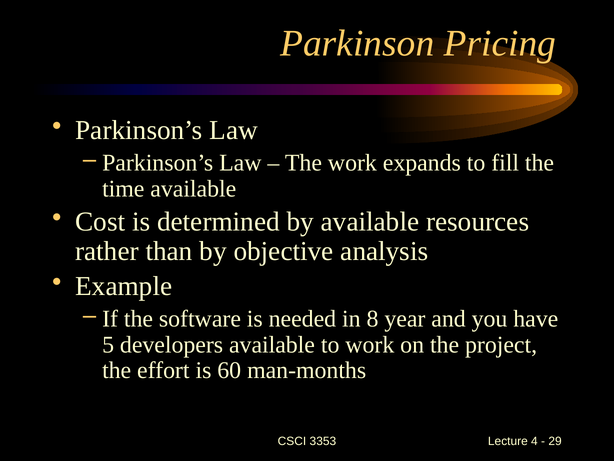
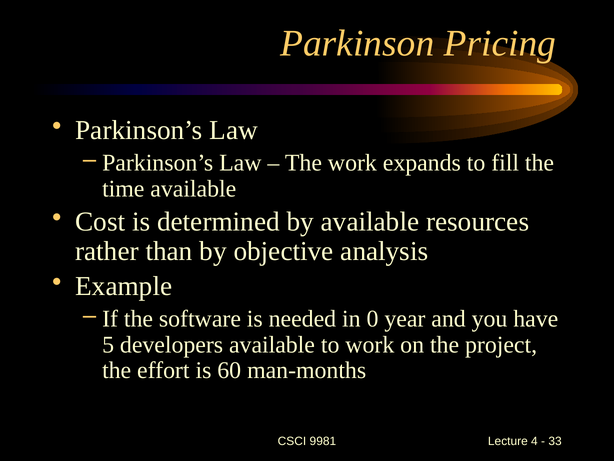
8: 8 -> 0
3353: 3353 -> 9981
29: 29 -> 33
